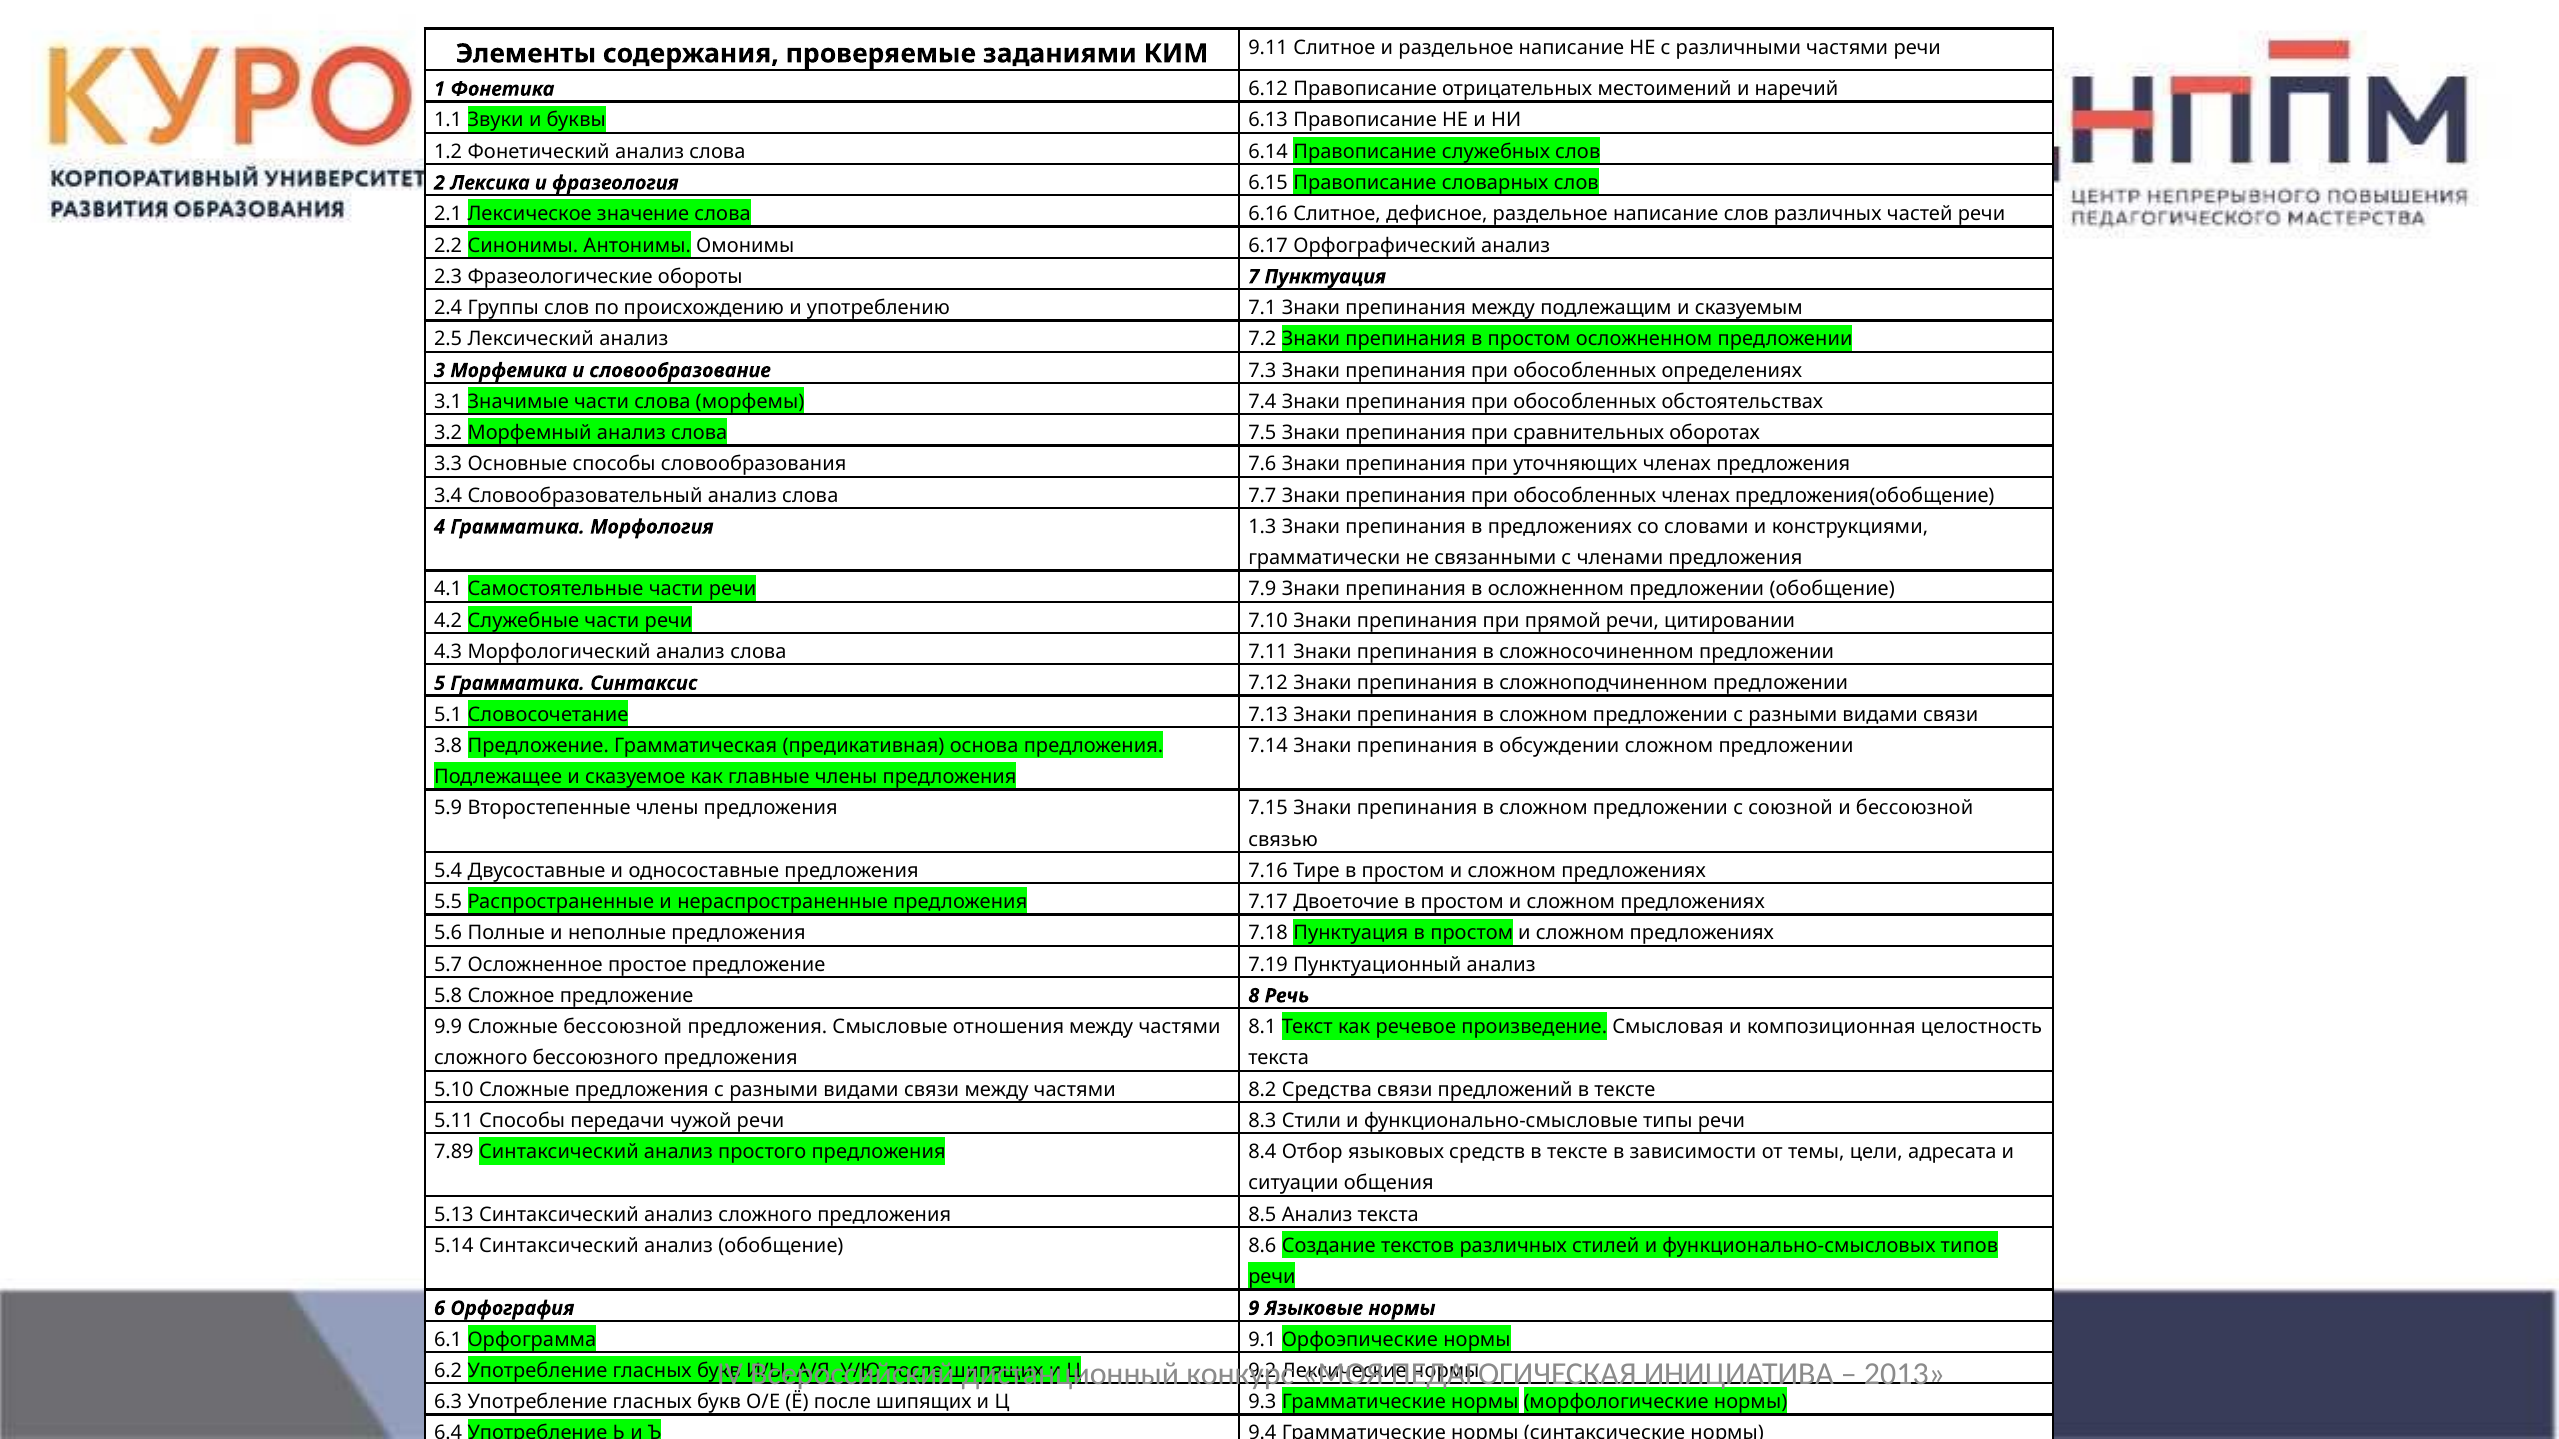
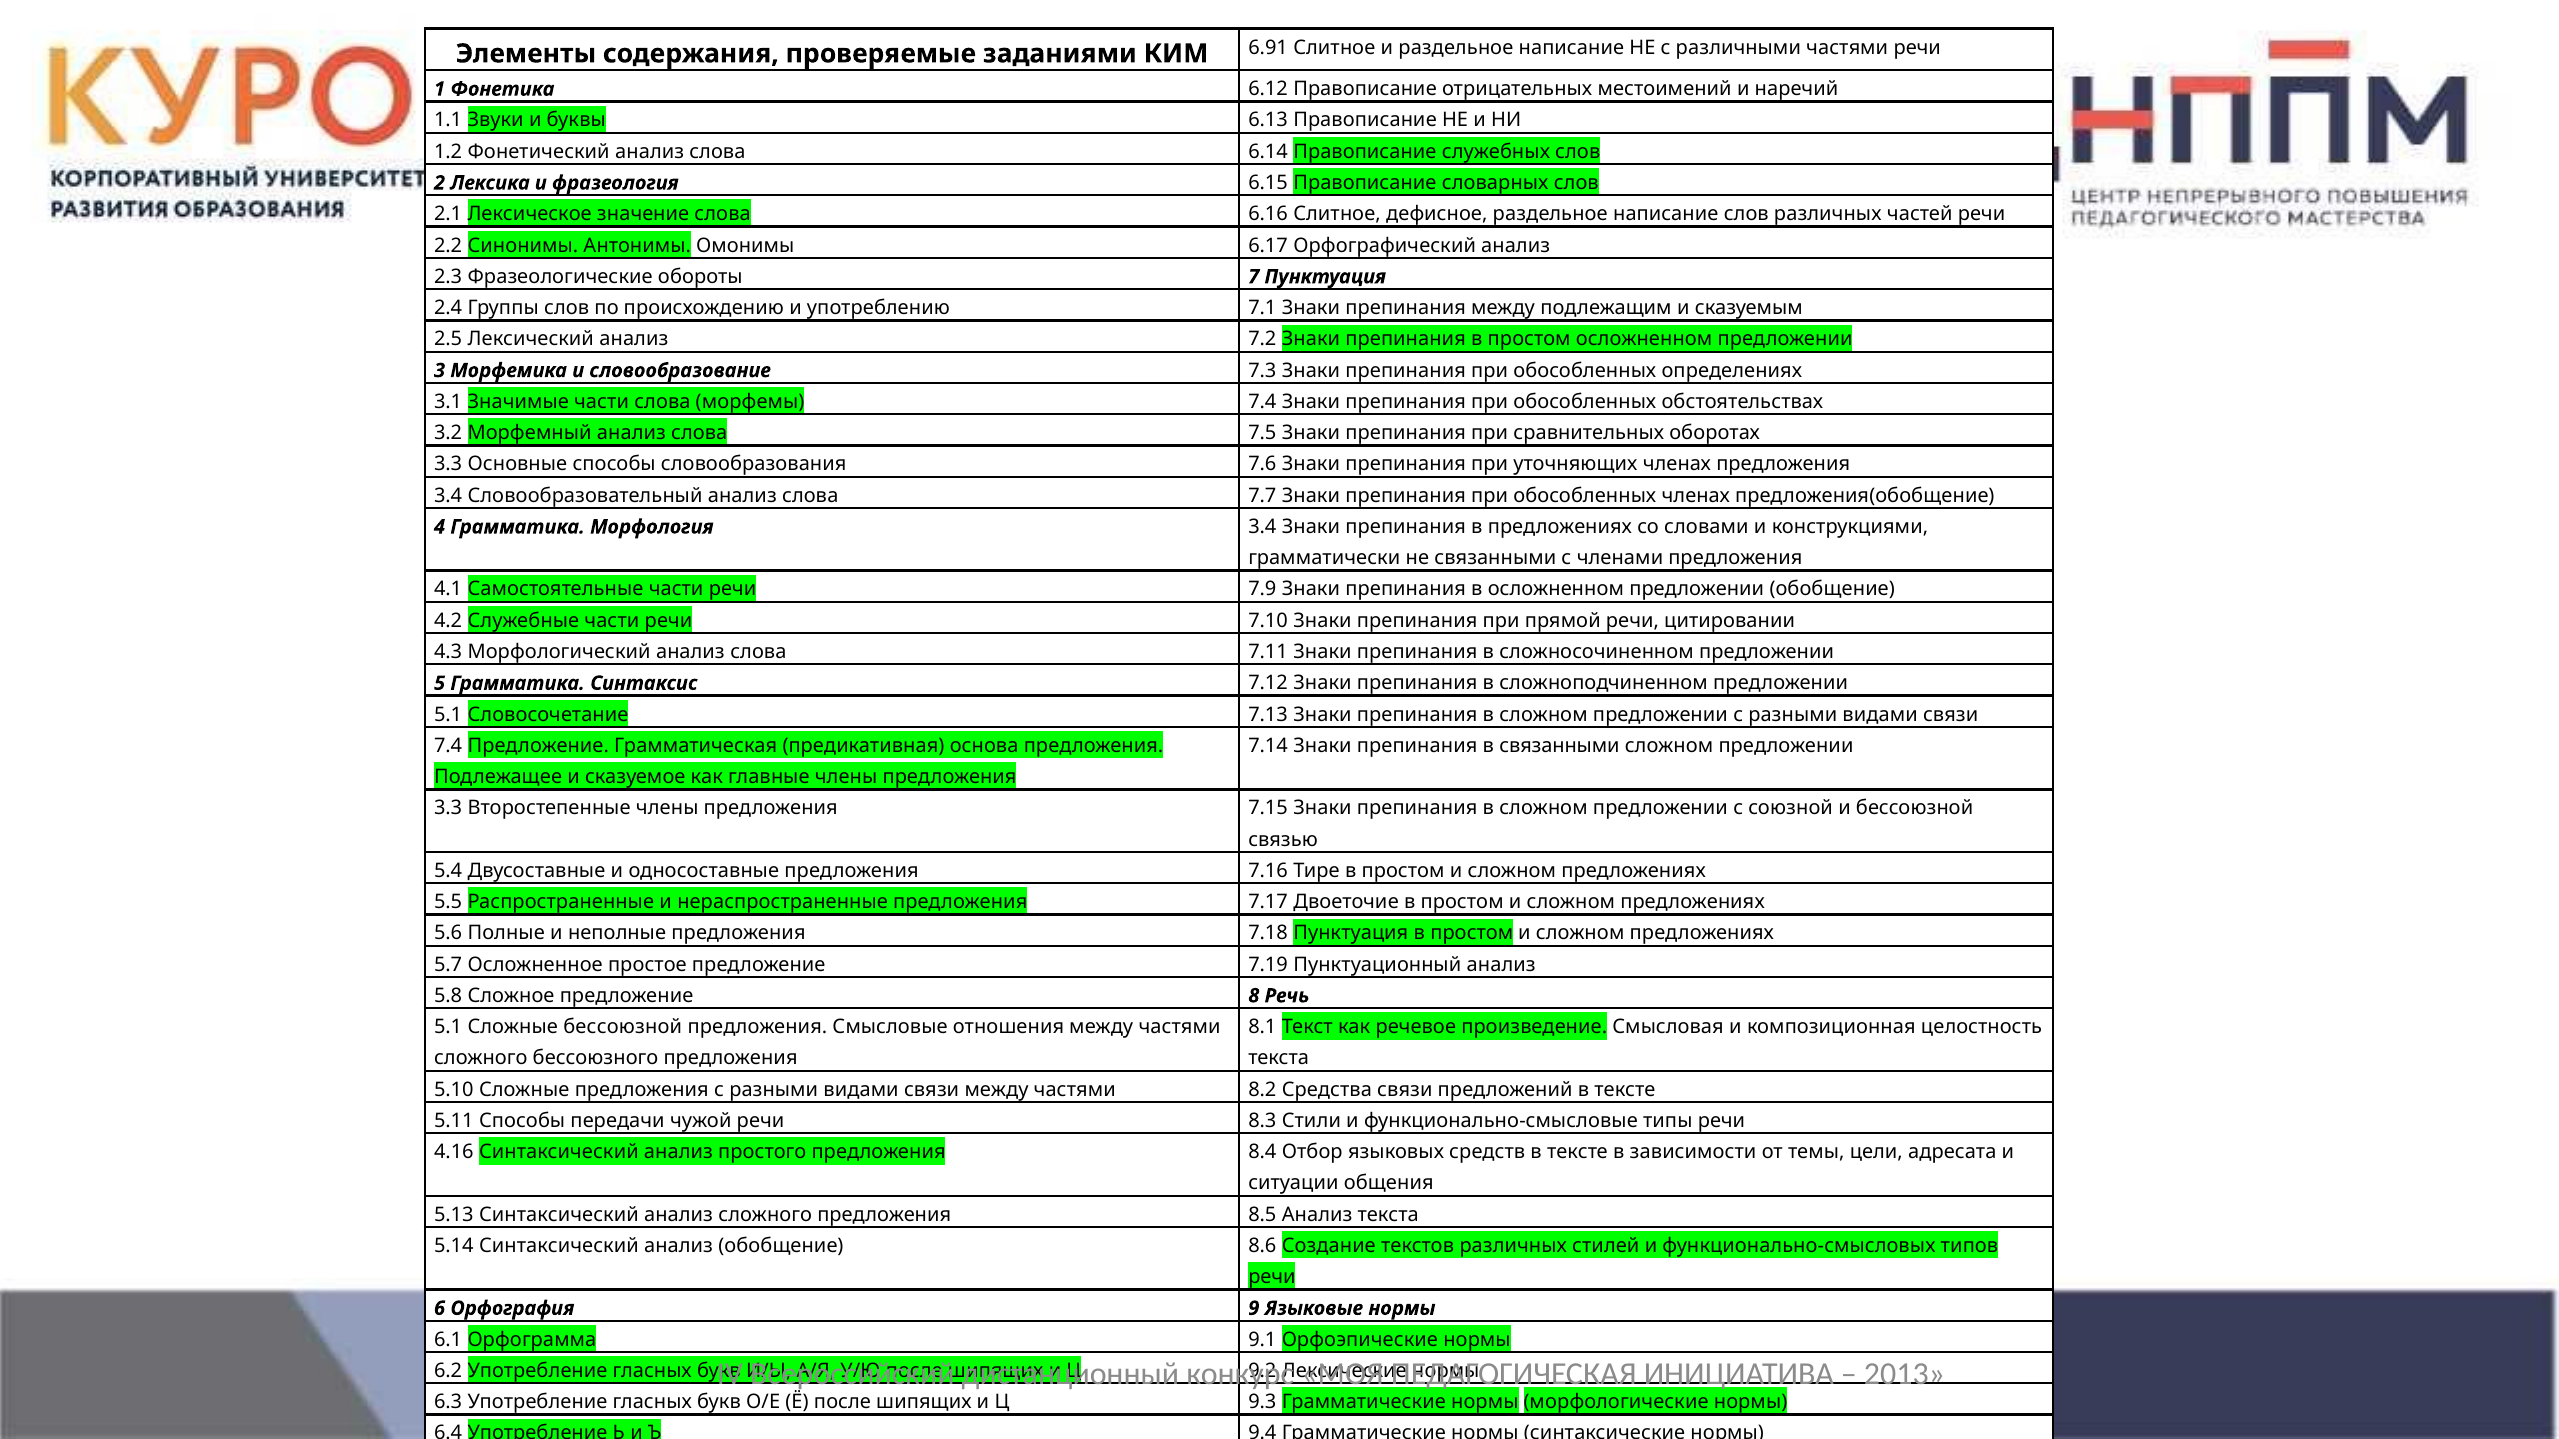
9.11: 9.11 -> 6.91
Морфология 1.3: 1.3 -> 3.4
3.8 at (448, 746): 3.8 -> 7.4
в обсуждении: обсуждении -> связанными
5.9 at (448, 808): 5.9 -> 3.3
9.9 at (448, 1027): 9.9 -> 5.1
7.89: 7.89 -> 4.16
